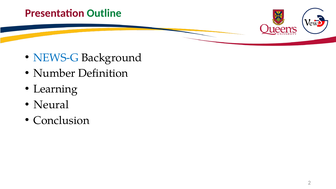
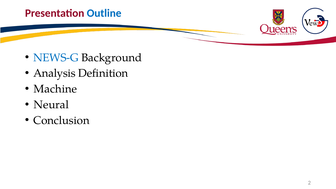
Outline colour: green -> blue
Number: Number -> Analysis
Learning: Learning -> Machine
